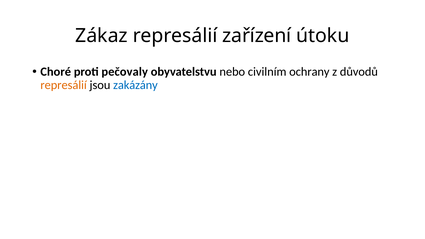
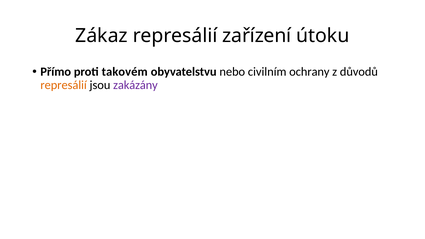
Choré: Choré -> Přímo
pečovaly: pečovaly -> takovém
zakázány colour: blue -> purple
